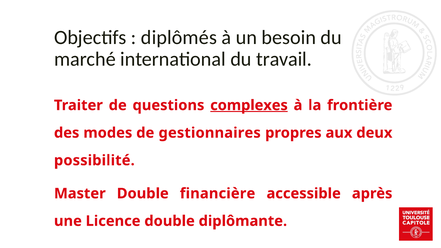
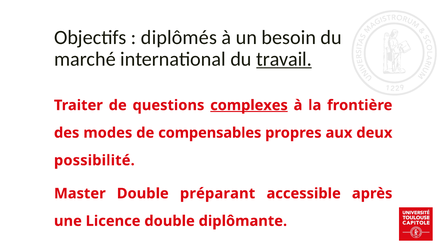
travail underline: none -> present
gestionnaires: gestionnaires -> compensables
financière: financière -> préparant
